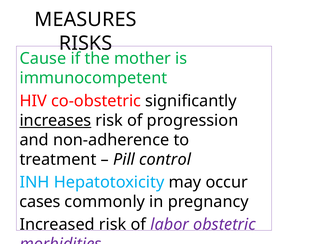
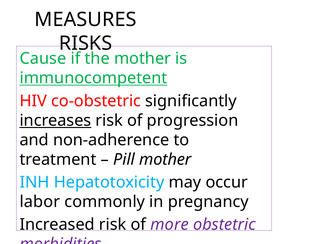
immunocompetent underline: none -> present
Pill control: control -> mother
cases: cases -> labor
labor: labor -> more
